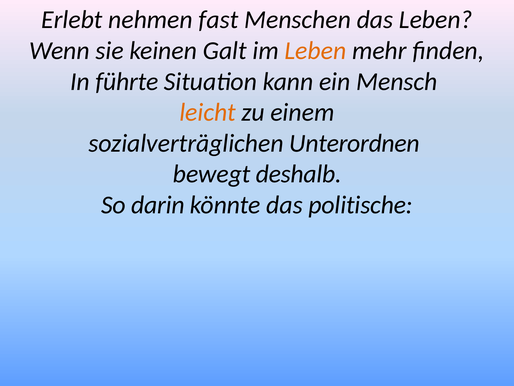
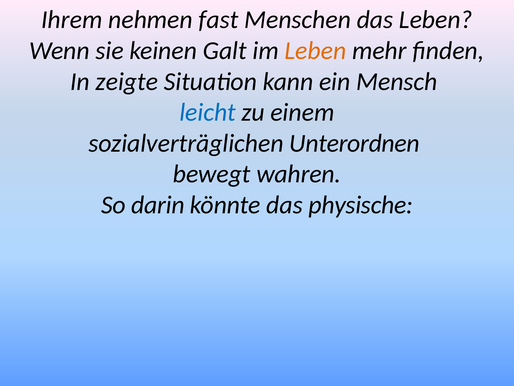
Erlebt: Erlebt -> Ihrem
führte: führte -> zeigte
leicht colour: orange -> blue
deshalb: deshalb -> wahren
politische: politische -> physische
